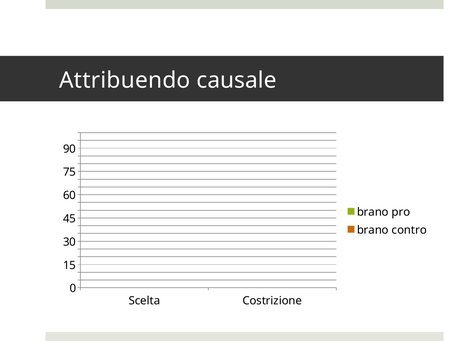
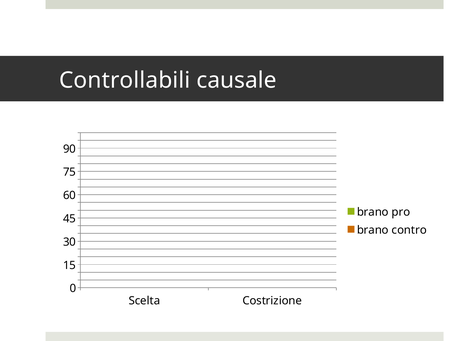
Attribuendo: Attribuendo -> Controllabili
